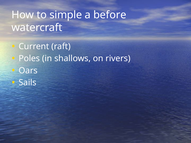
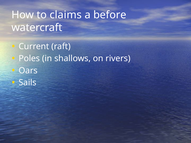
simple: simple -> claims
